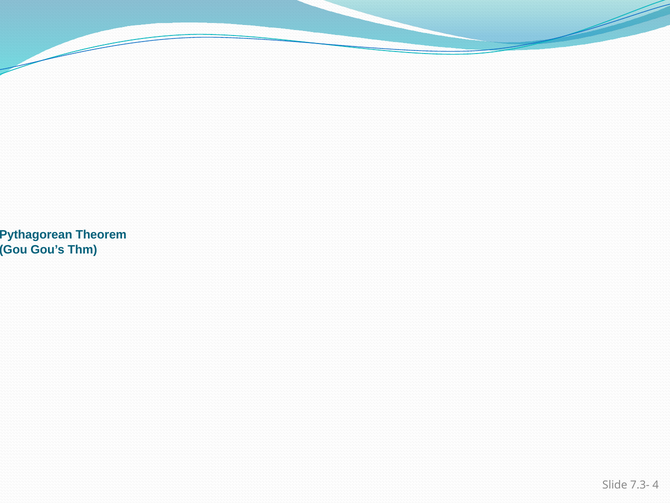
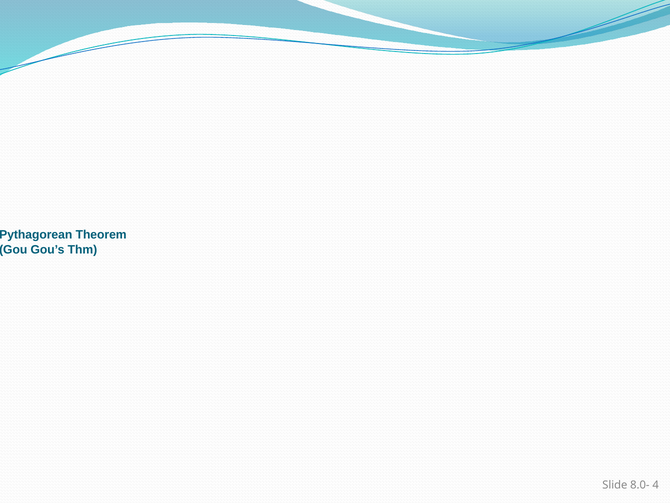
7.3-: 7.3- -> 8.0-
